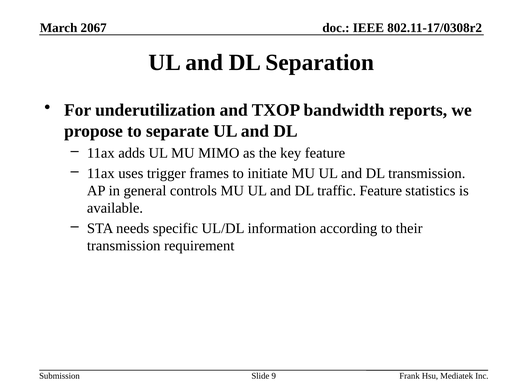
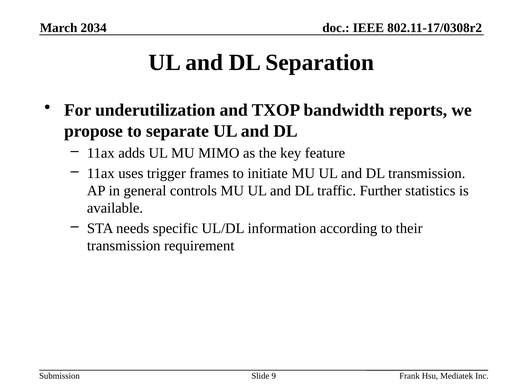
2067: 2067 -> 2034
traffic Feature: Feature -> Further
